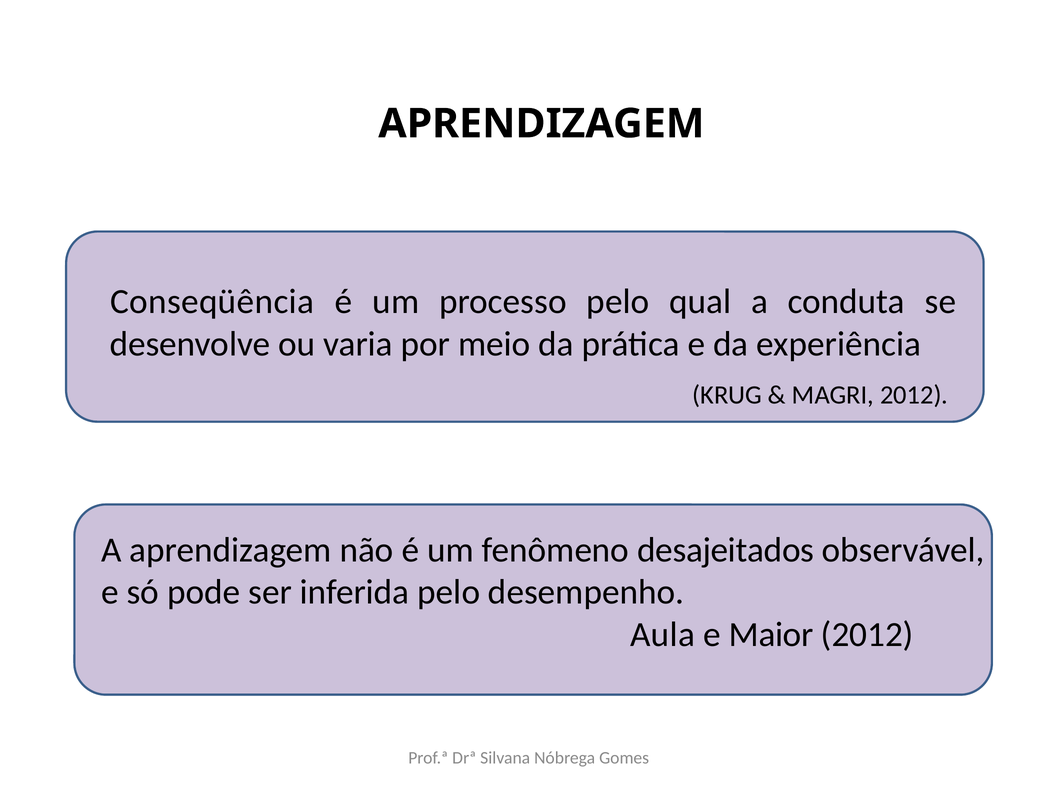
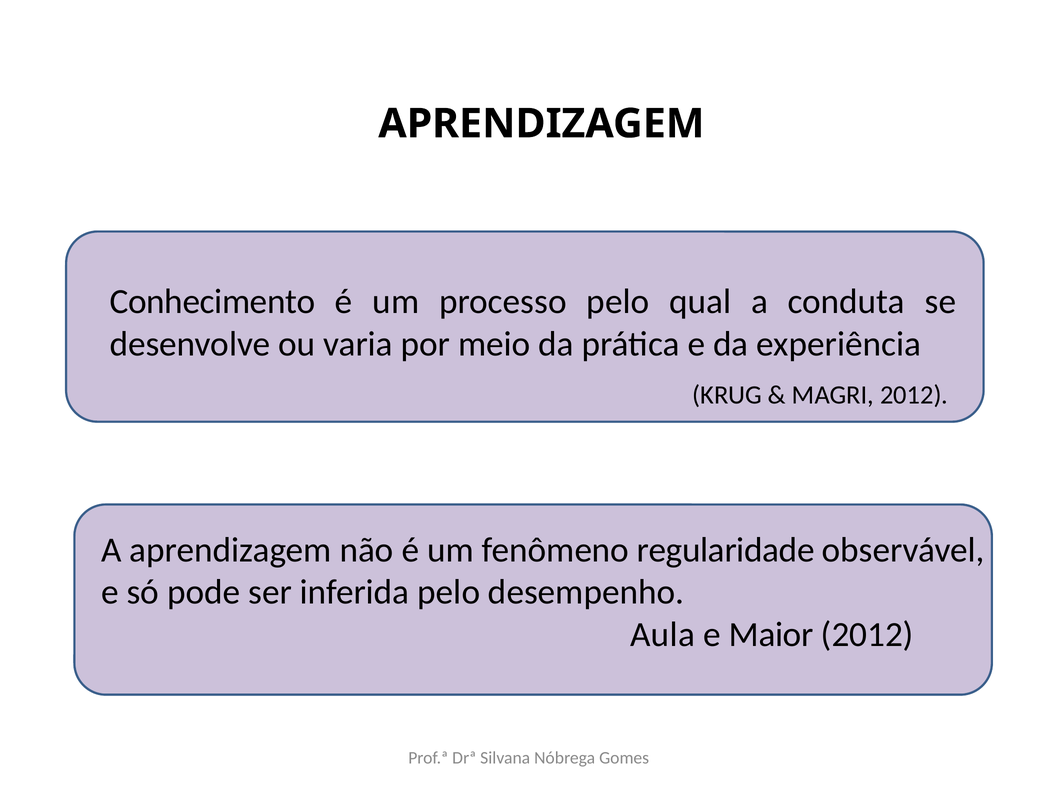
Conseqüência: Conseqüência -> Conhecimento
desajeitados: desajeitados -> regularidade
